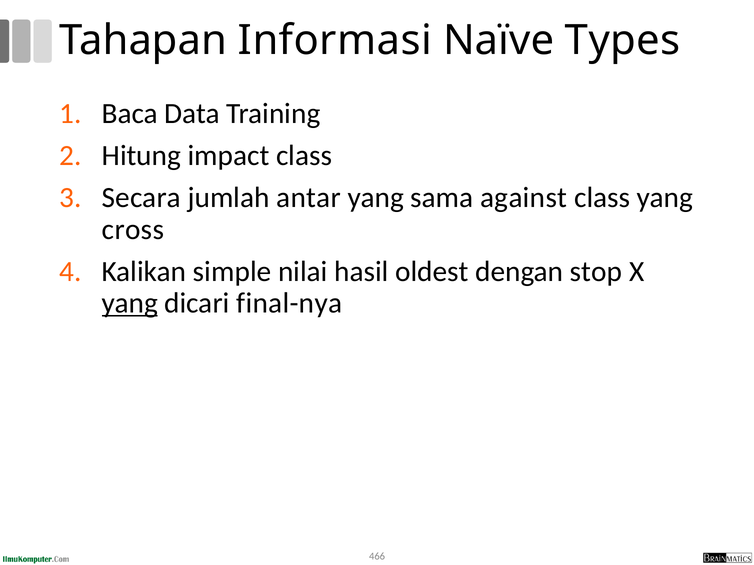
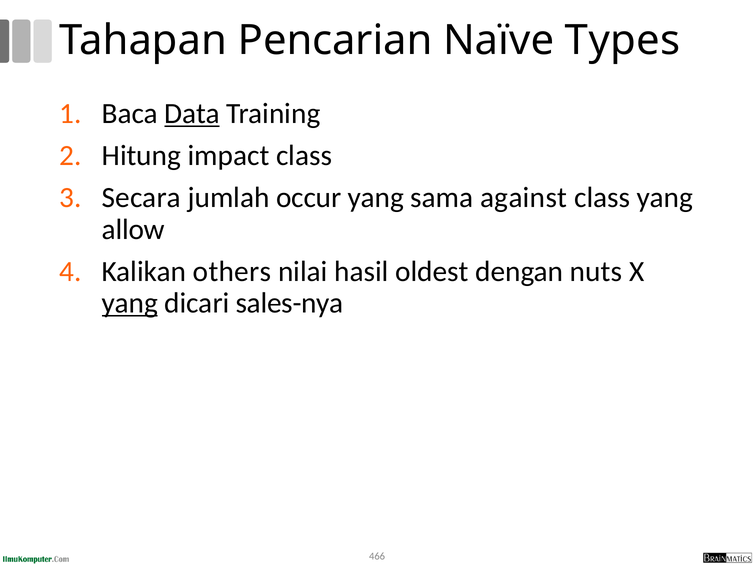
Informasi: Informasi -> Pencarian
Data underline: none -> present
antar: antar -> occur
cross: cross -> allow
simple: simple -> others
stop: stop -> nuts
final-nya: final-nya -> sales-nya
